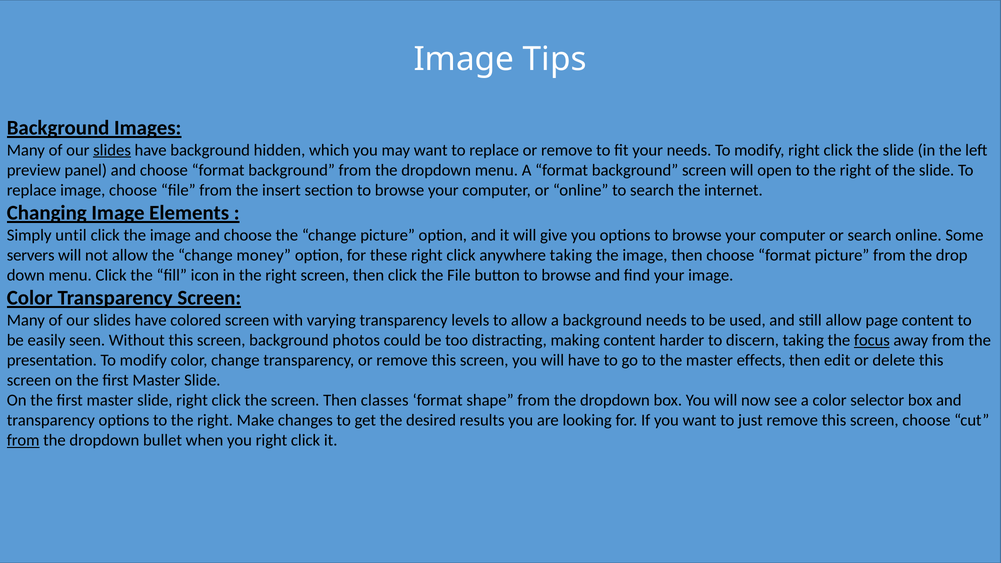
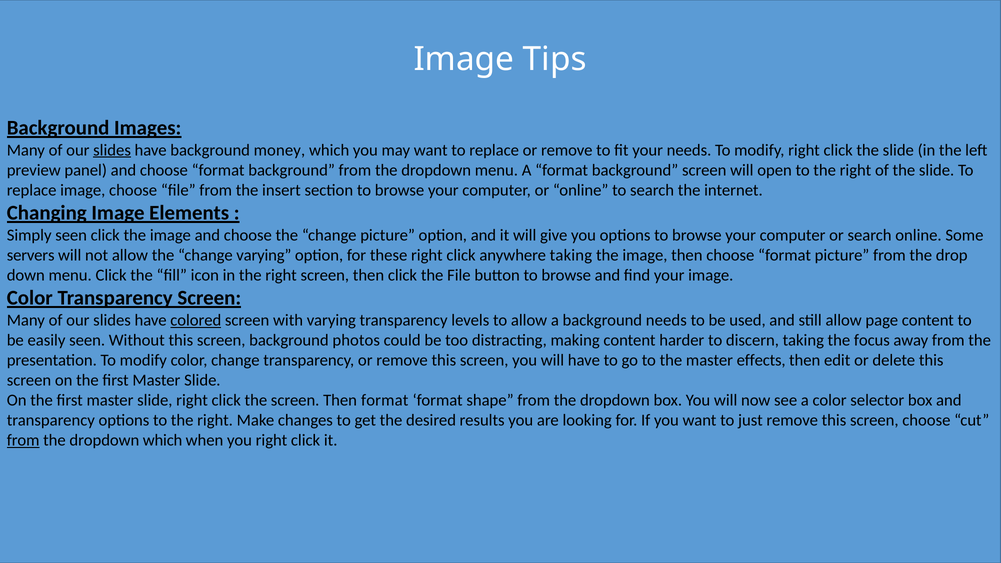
hidden: hidden -> money
Simply until: until -> seen
change money: money -> varying
colored underline: none -> present
focus underline: present -> none
Then classes: classes -> format
dropdown bullet: bullet -> which
